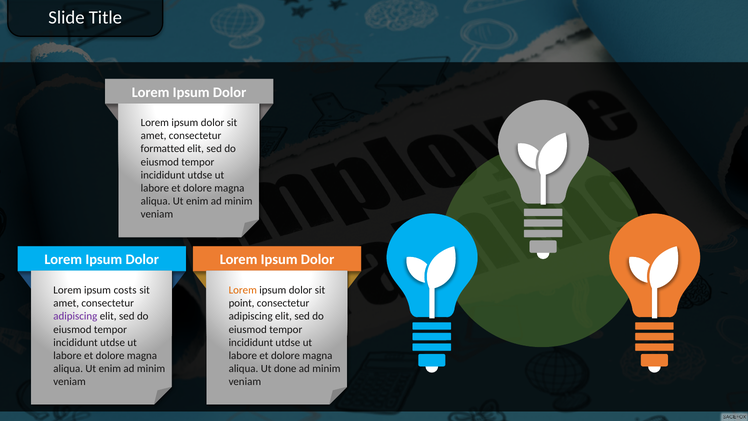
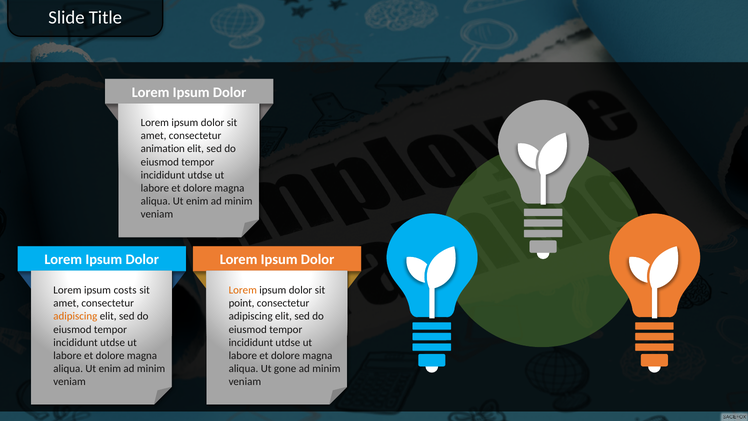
formatted: formatted -> animation
adipiscing at (75, 316) colour: purple -> orange
done: done -> gone
